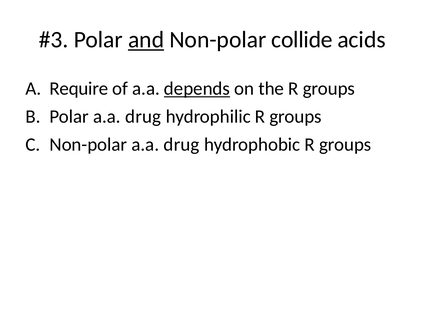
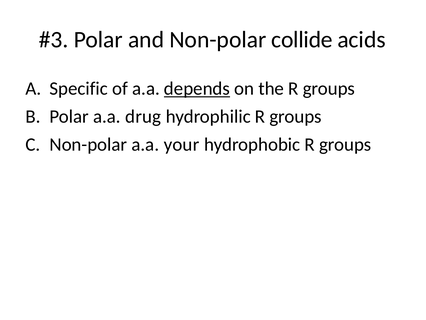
and underline: present -> none
Require: Require -> Specific
Non-polar a.a drug: drug -> your
